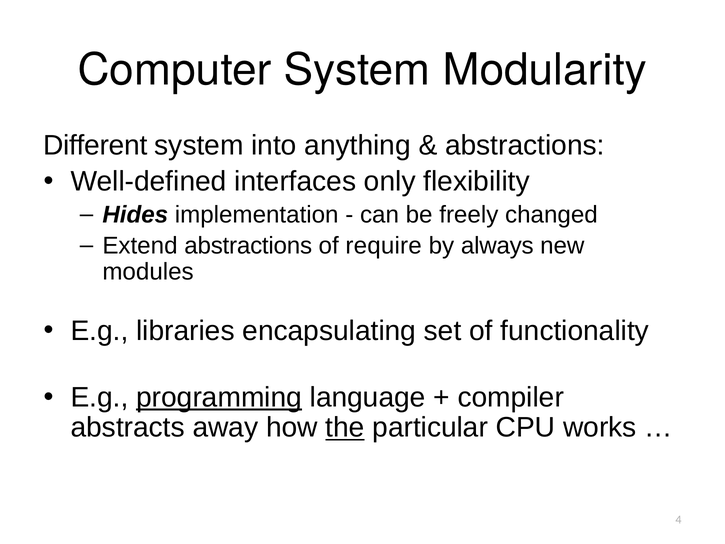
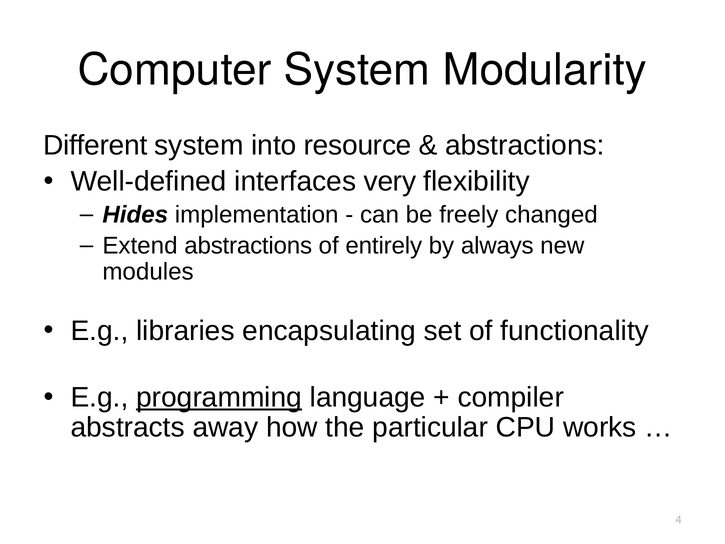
anything: anything -> resource
only: only -> very
require: require -> entirely
the underline: present -> none
